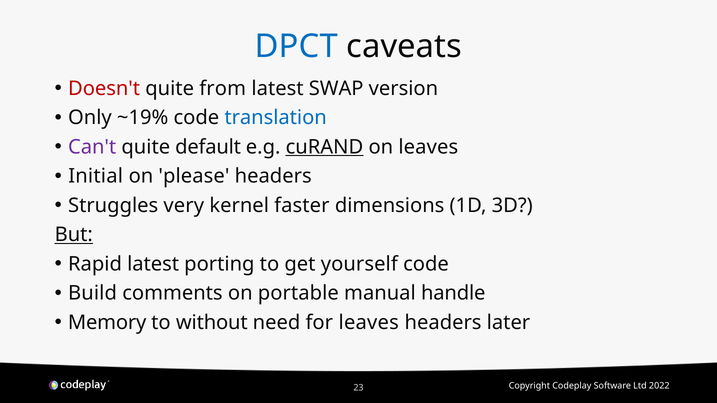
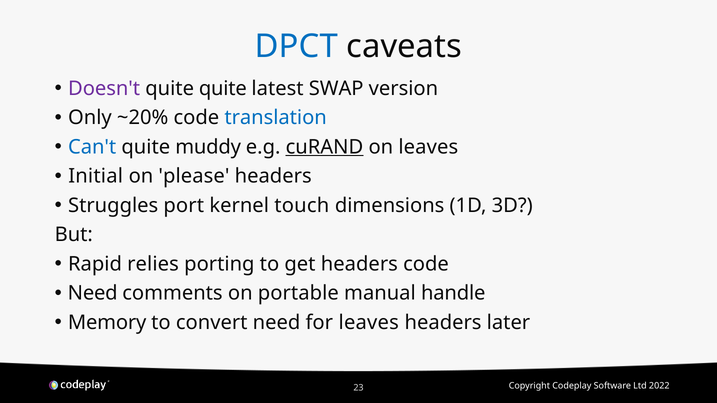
Doesn't colour: red -> purple
quite from: from -> quite
~19%: ~19% -> ~20%
Can't colour: purple -> blue
default: default -> muddy
very: very -> port
faster: faster -> touch
But underline: present -> none
Rapid latest: latest -> relies
get yourself: yourself -> headers
Build at (93, 293): Build -> Need
without: without -> convert
